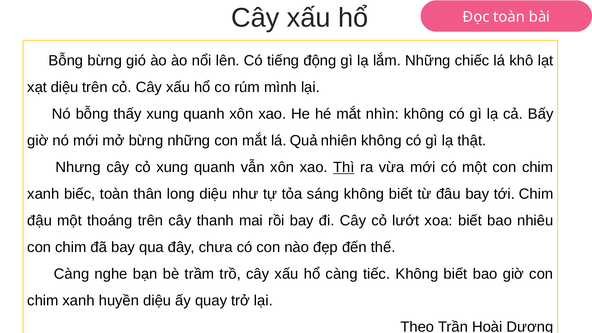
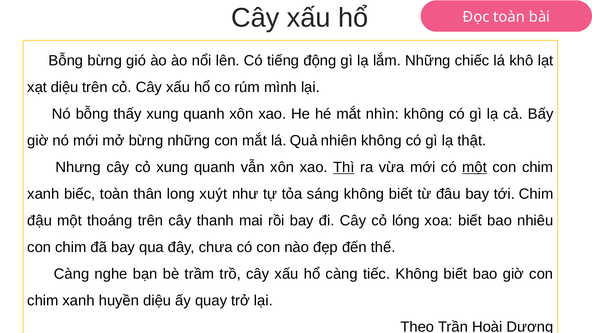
một at (475, 167) underline: none -> present
long diệu: diệu -> xuýt
lướt: lướt -> lóng
